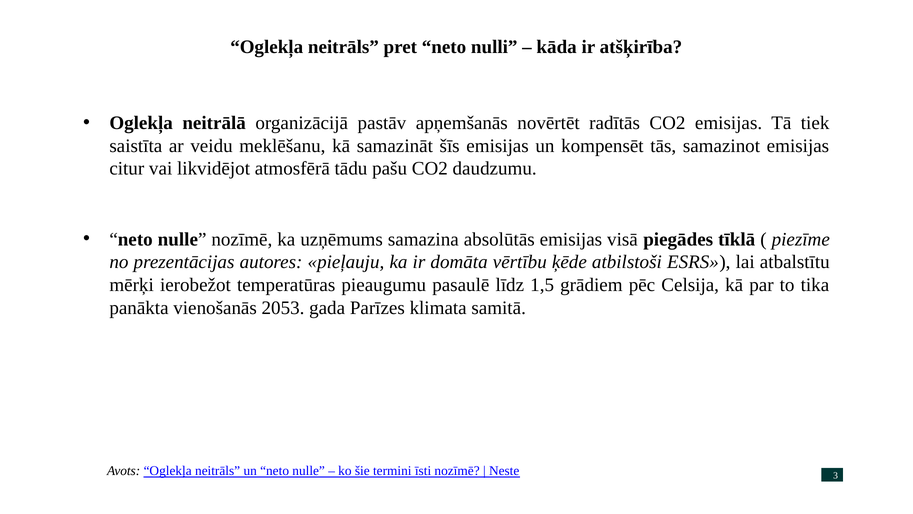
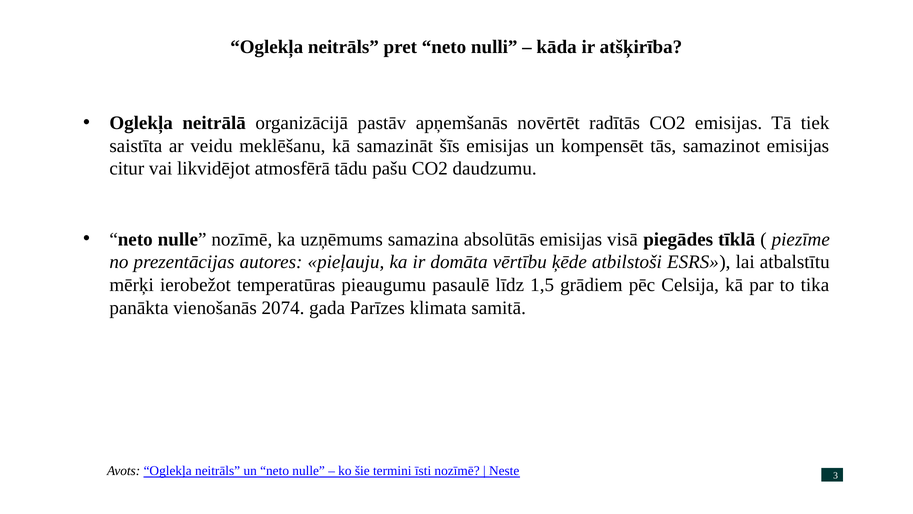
2053: 2053 -> 2074
